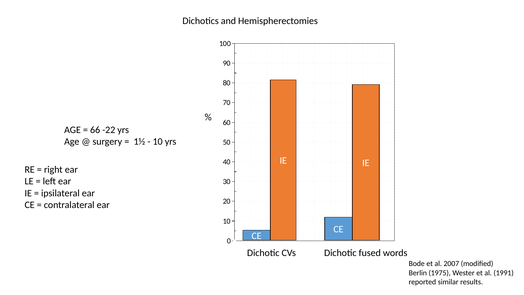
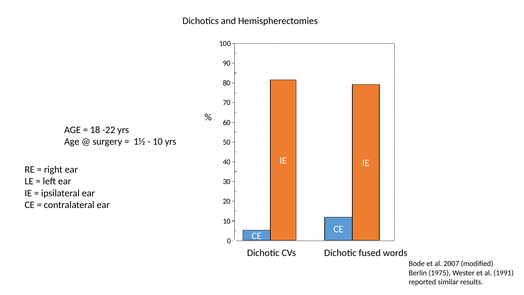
66: 66 -> 18
